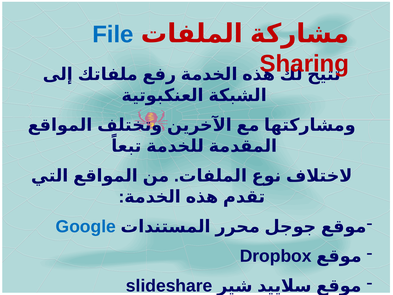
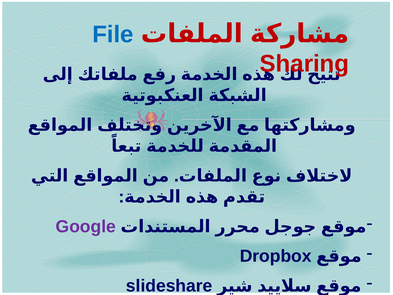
Google colour: blue -> purple
